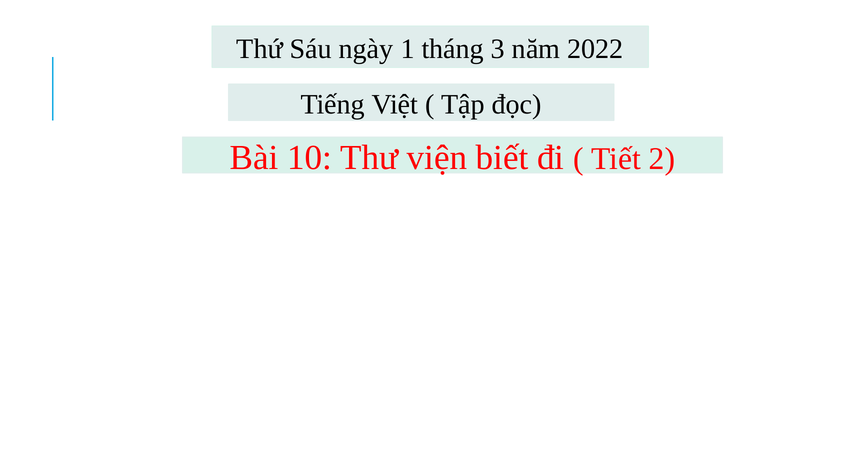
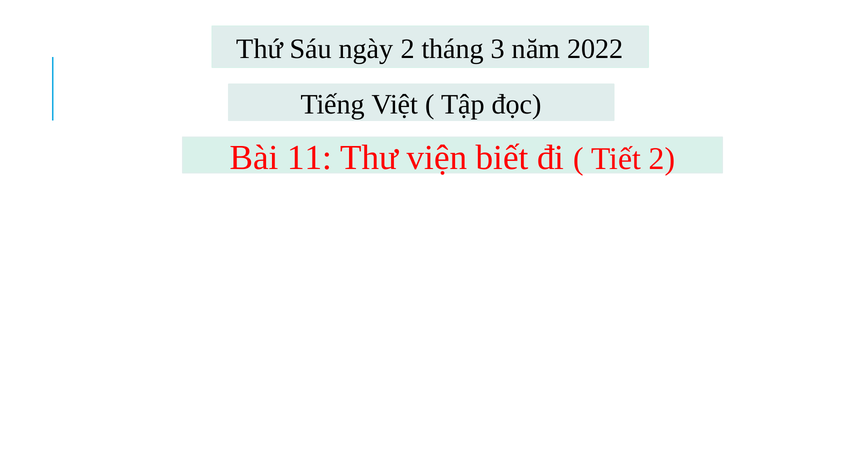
ngày 1: 1 -> 2
10: 10 -> 11
